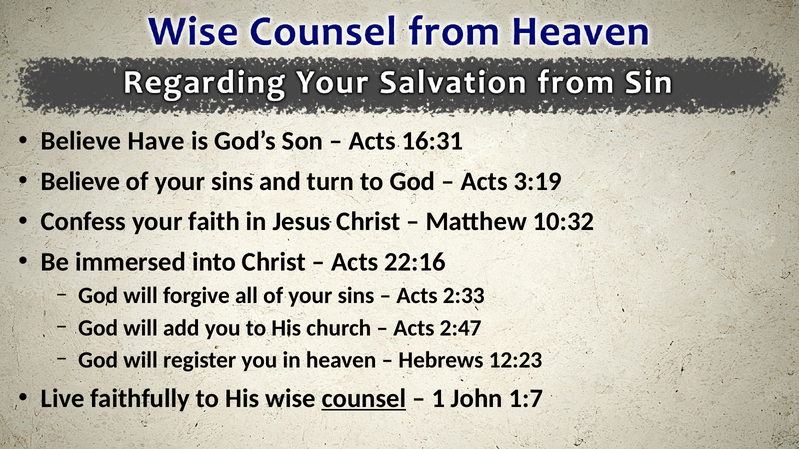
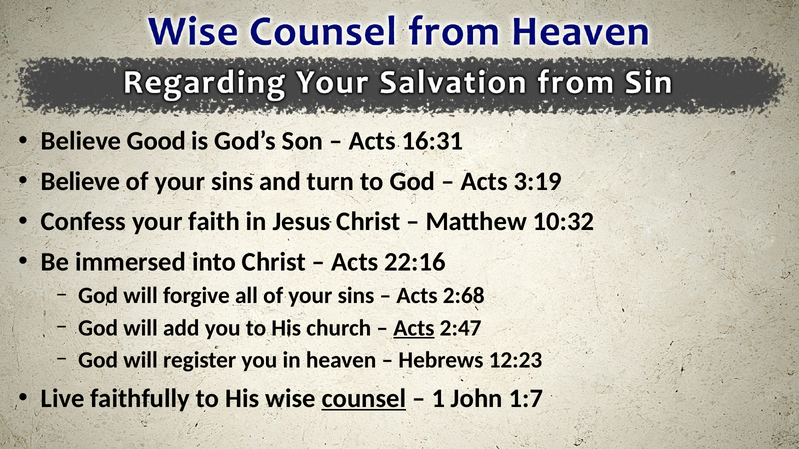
Have: Have -> Good
2:33: 2:33 -> 2:68
Acts at (414, 328) underline: none -> present
